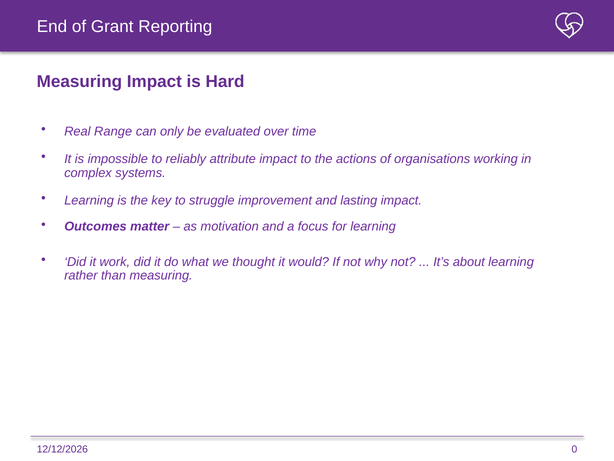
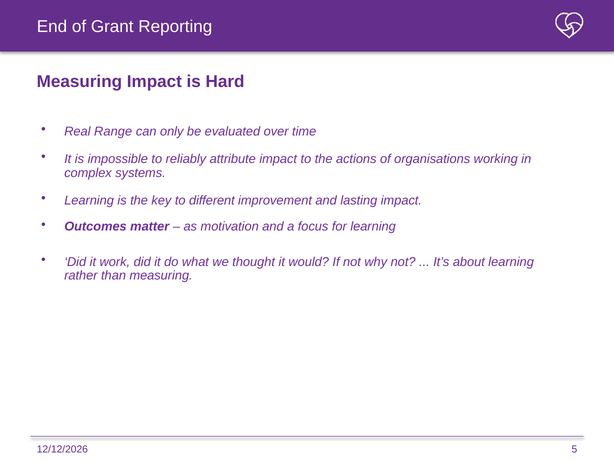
struggle: struggle -> different
0: 0 -> 5
